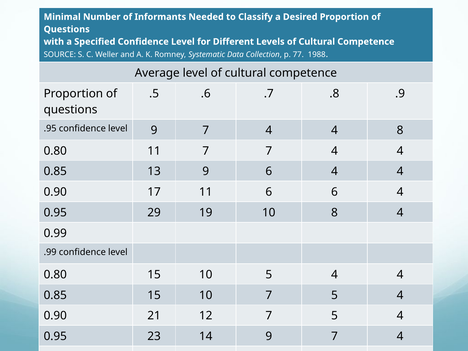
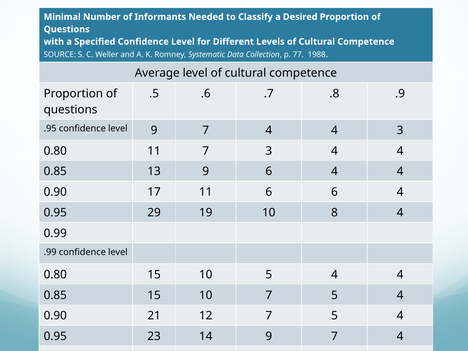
4 8: 8 -> 3
7 7: 7 -> 3
